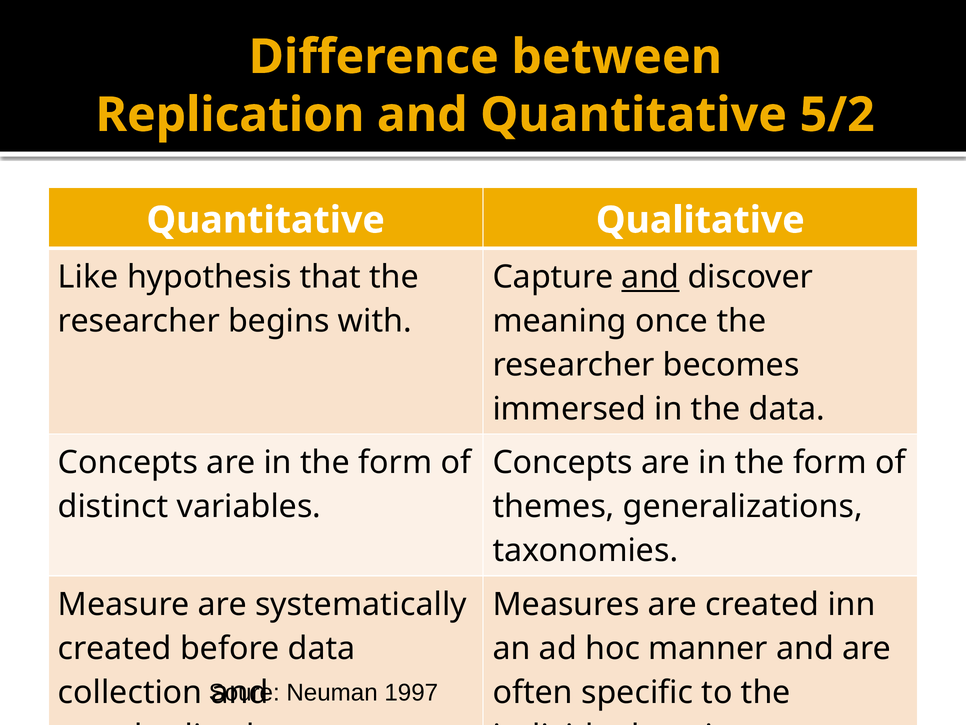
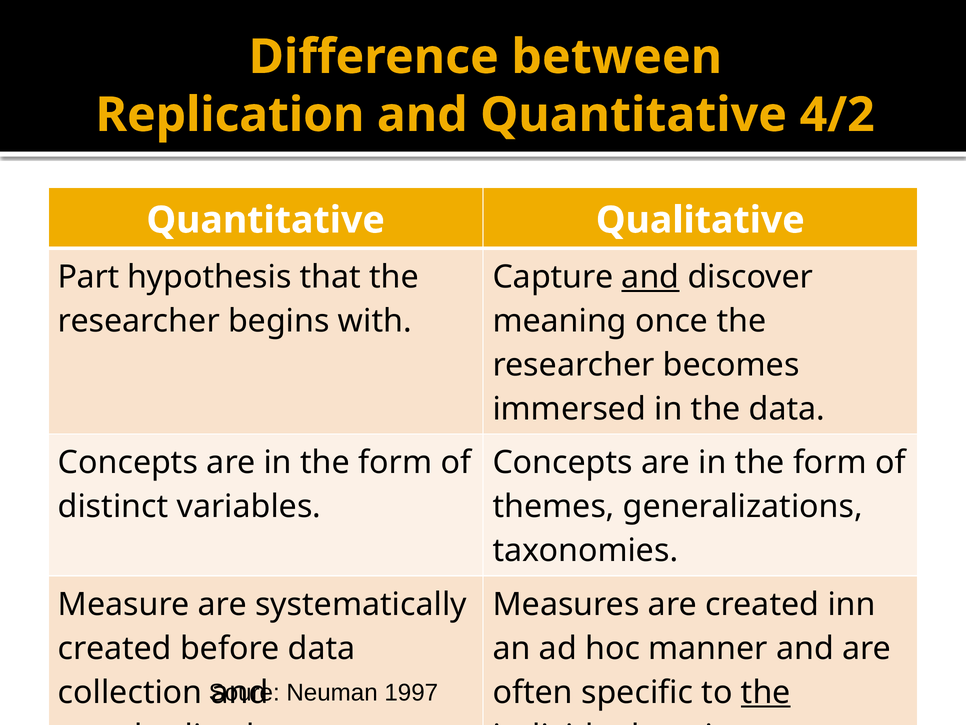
5/2: 5/2 -> 4/2
Like: Like -> Part
the at (766, 692) underline: none -> present
